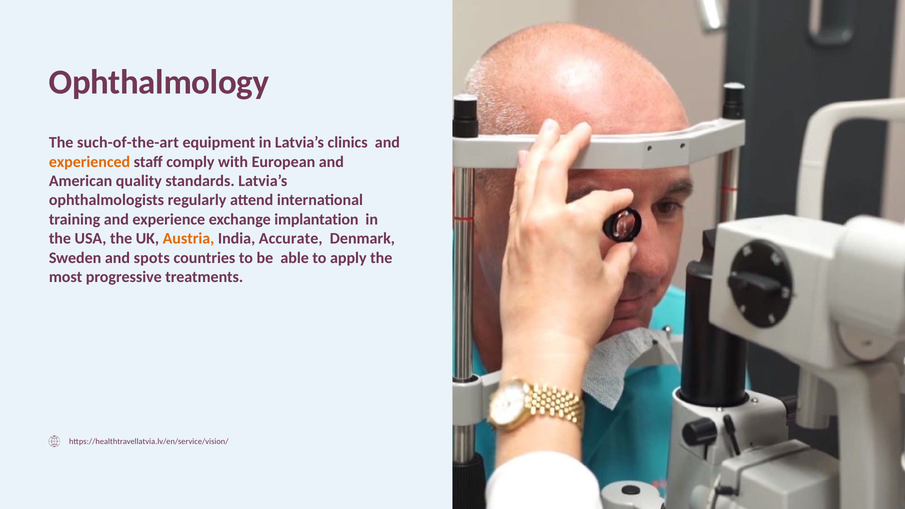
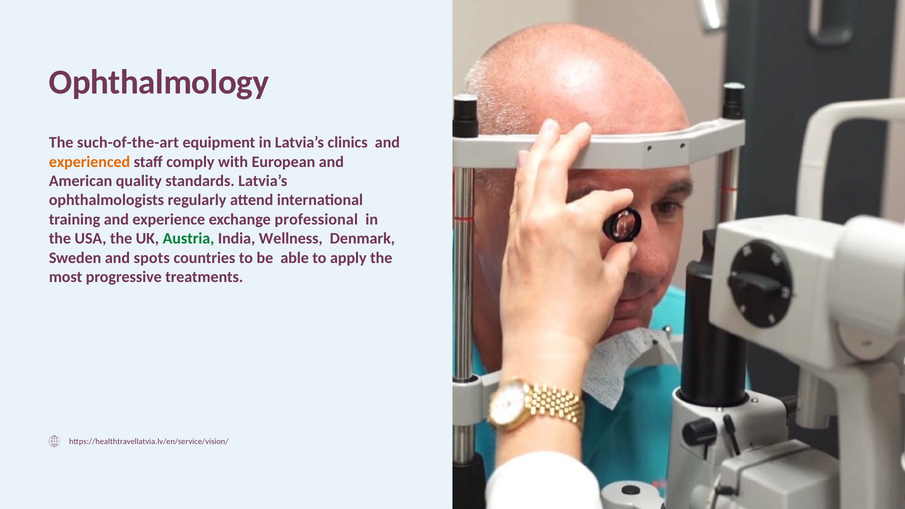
implantation: implantation -> professional
Austria colour: orange -> green
Accurate: Accurate -> Wellness
